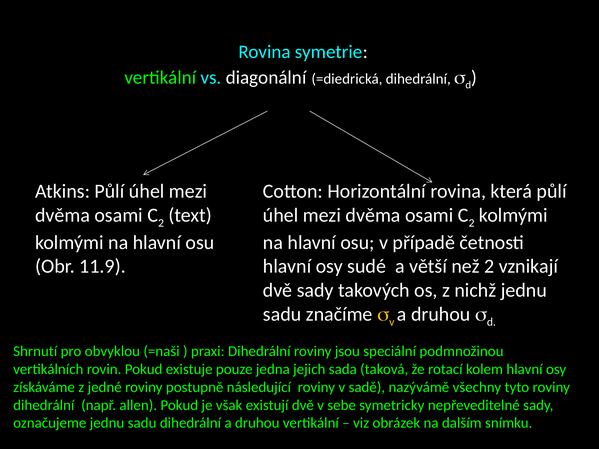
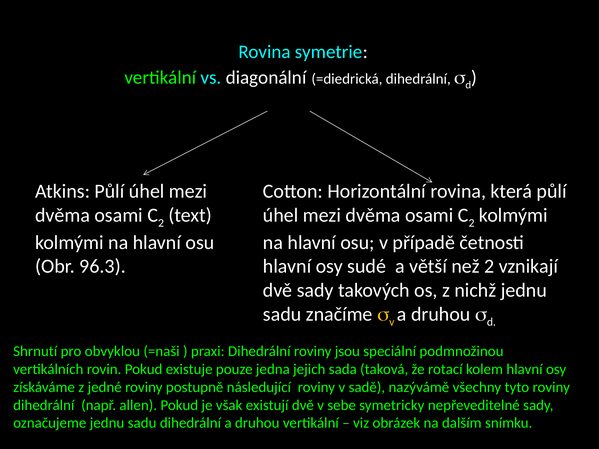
11.9: 11.9 -> 96.3
